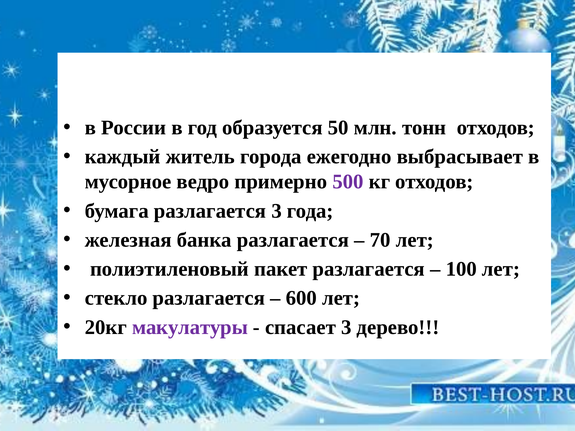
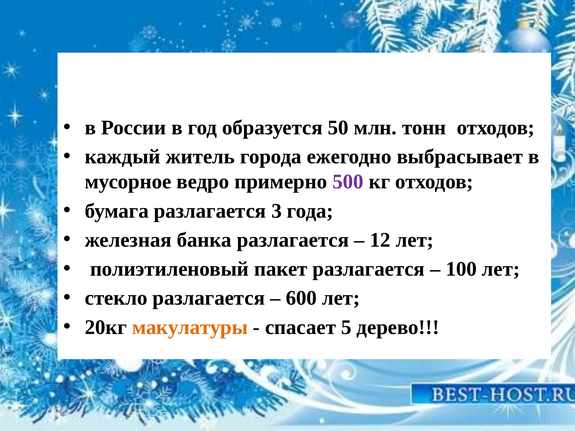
70: 70 -> 12
макулатуры colour: purple -> orange
спасает 3: 3 -> 5
